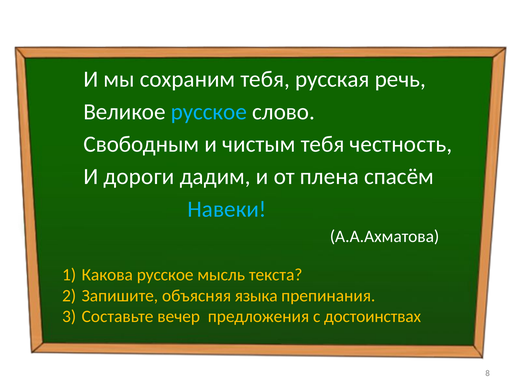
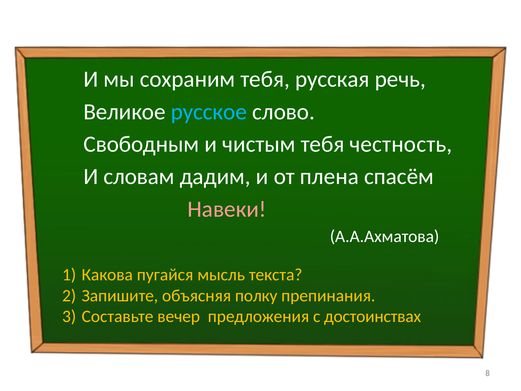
дороги: дороги -> словам
Навеки colour: light blue -> pink
Какова русское: русское -> пугайся
языка: языка -> полку
